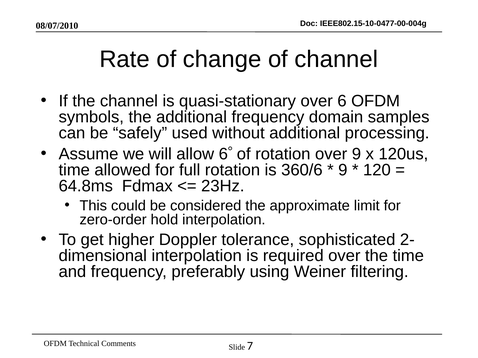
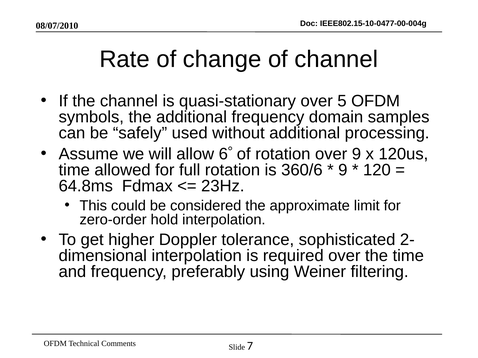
over 6: 6 -> 5
